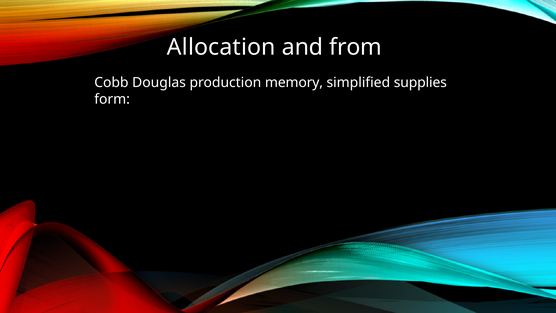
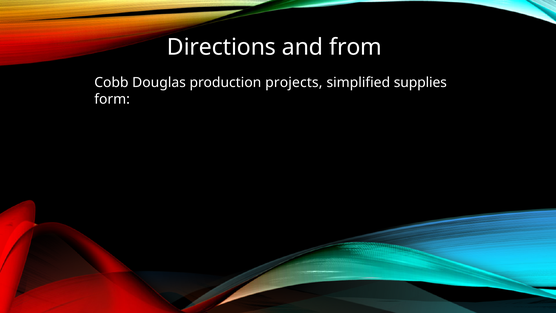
Allocation: Allocation -> Directions
memory: memory -> projects
